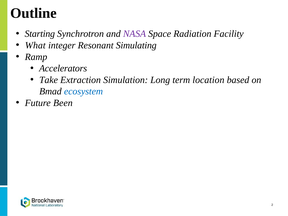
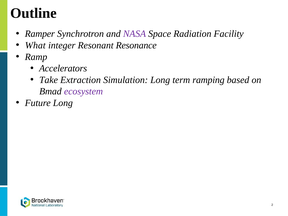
Starting: Starting -> Ramper
Simulating: Simulating -> Resonance
location: location -> ramping
ecosystem colour: blue -> purple
Future Been: Been -> Long
